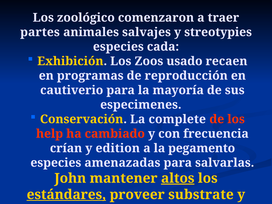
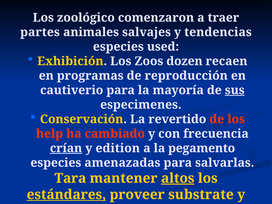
streotypies: streotypies -> tendencias
cada: cada -> used
usado: usado -> dozen
sus underline: none -> present
complete: complete -> revertido
crían underline: none -> present
John: John -> Tara
